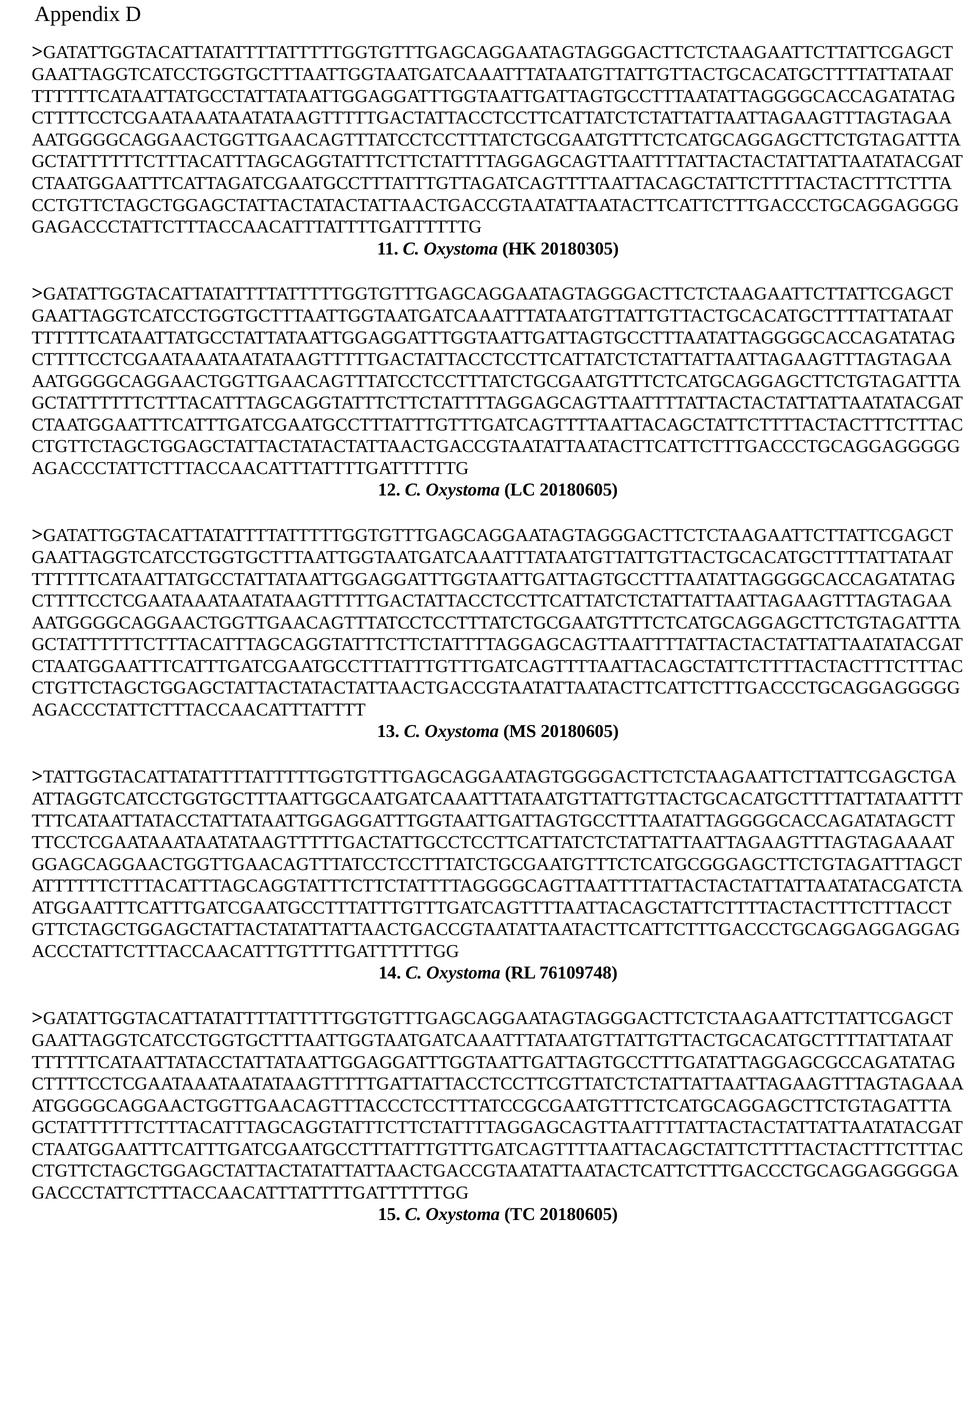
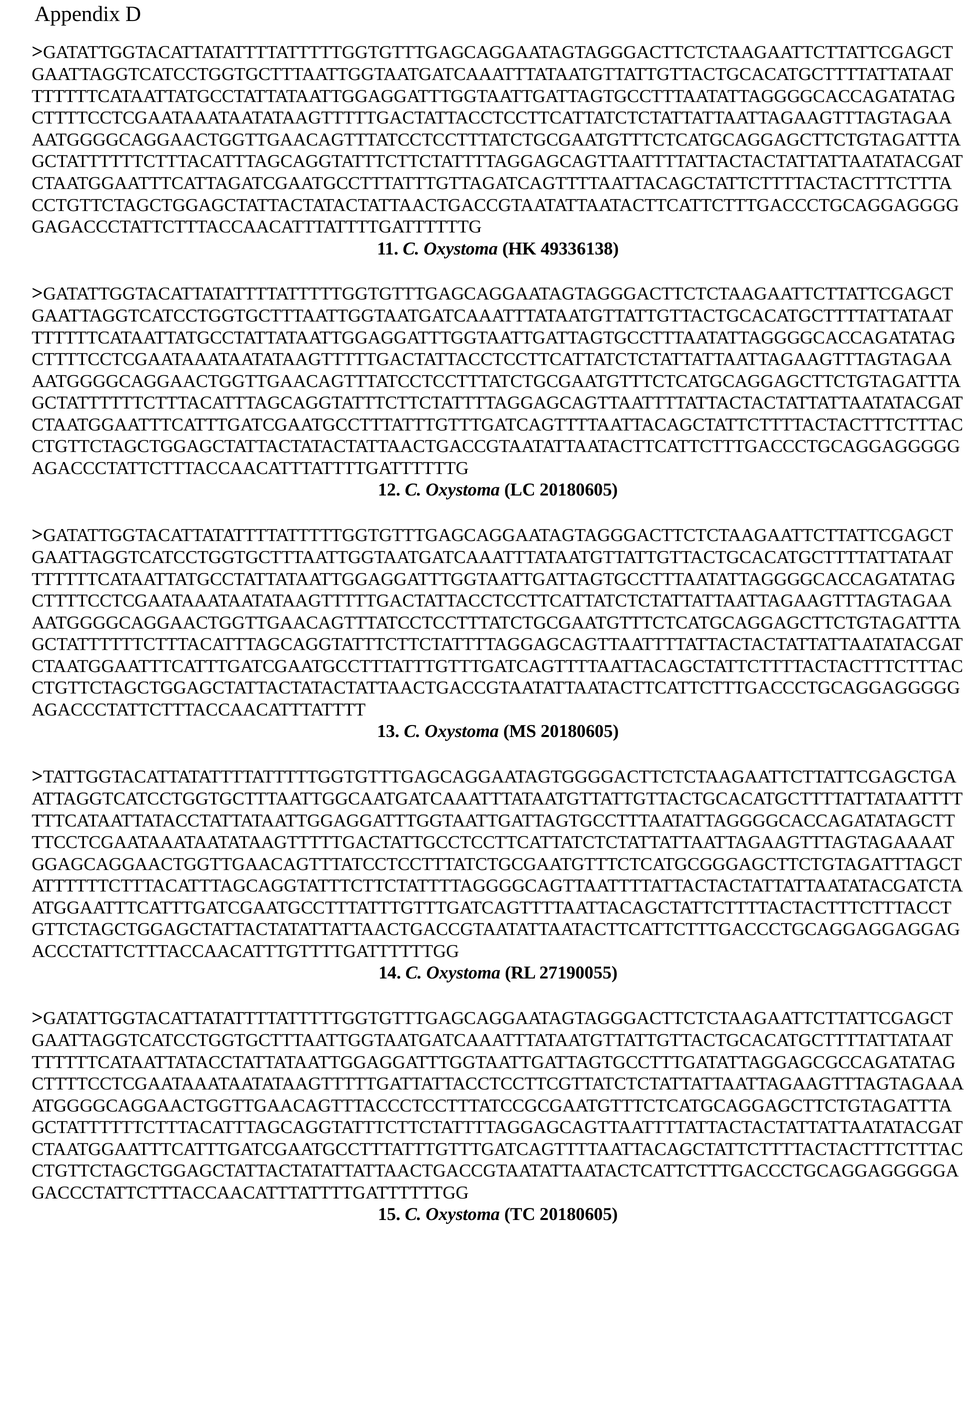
20180305: 20180305 -> 49336138
76109748: 76109748 -> 27190055
